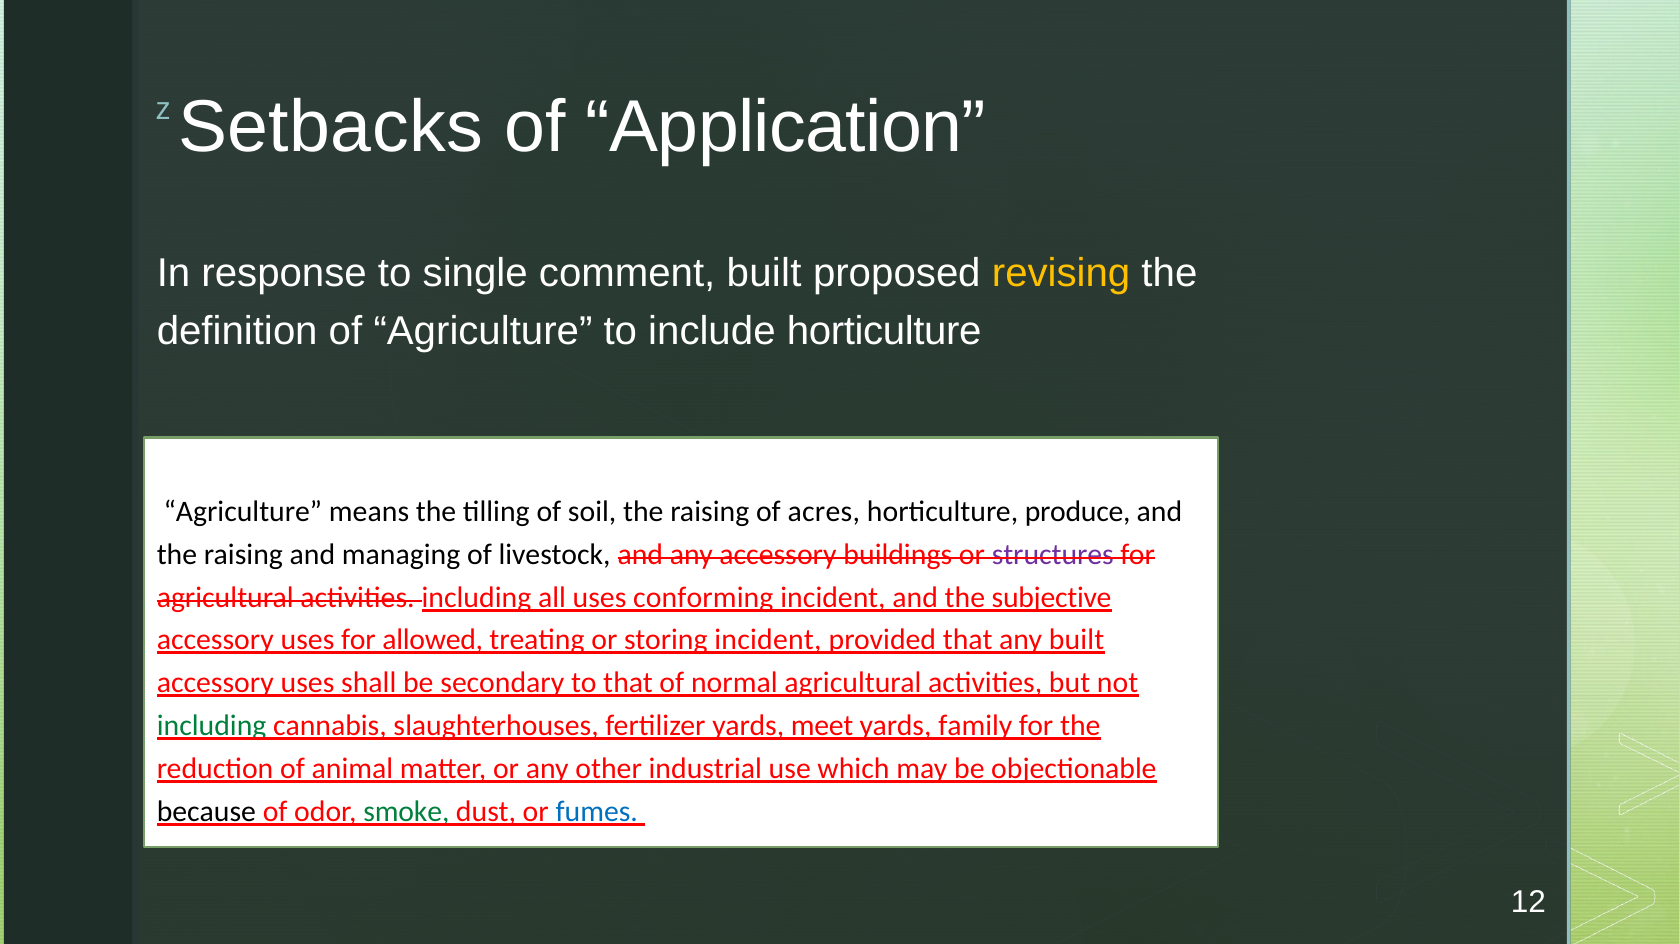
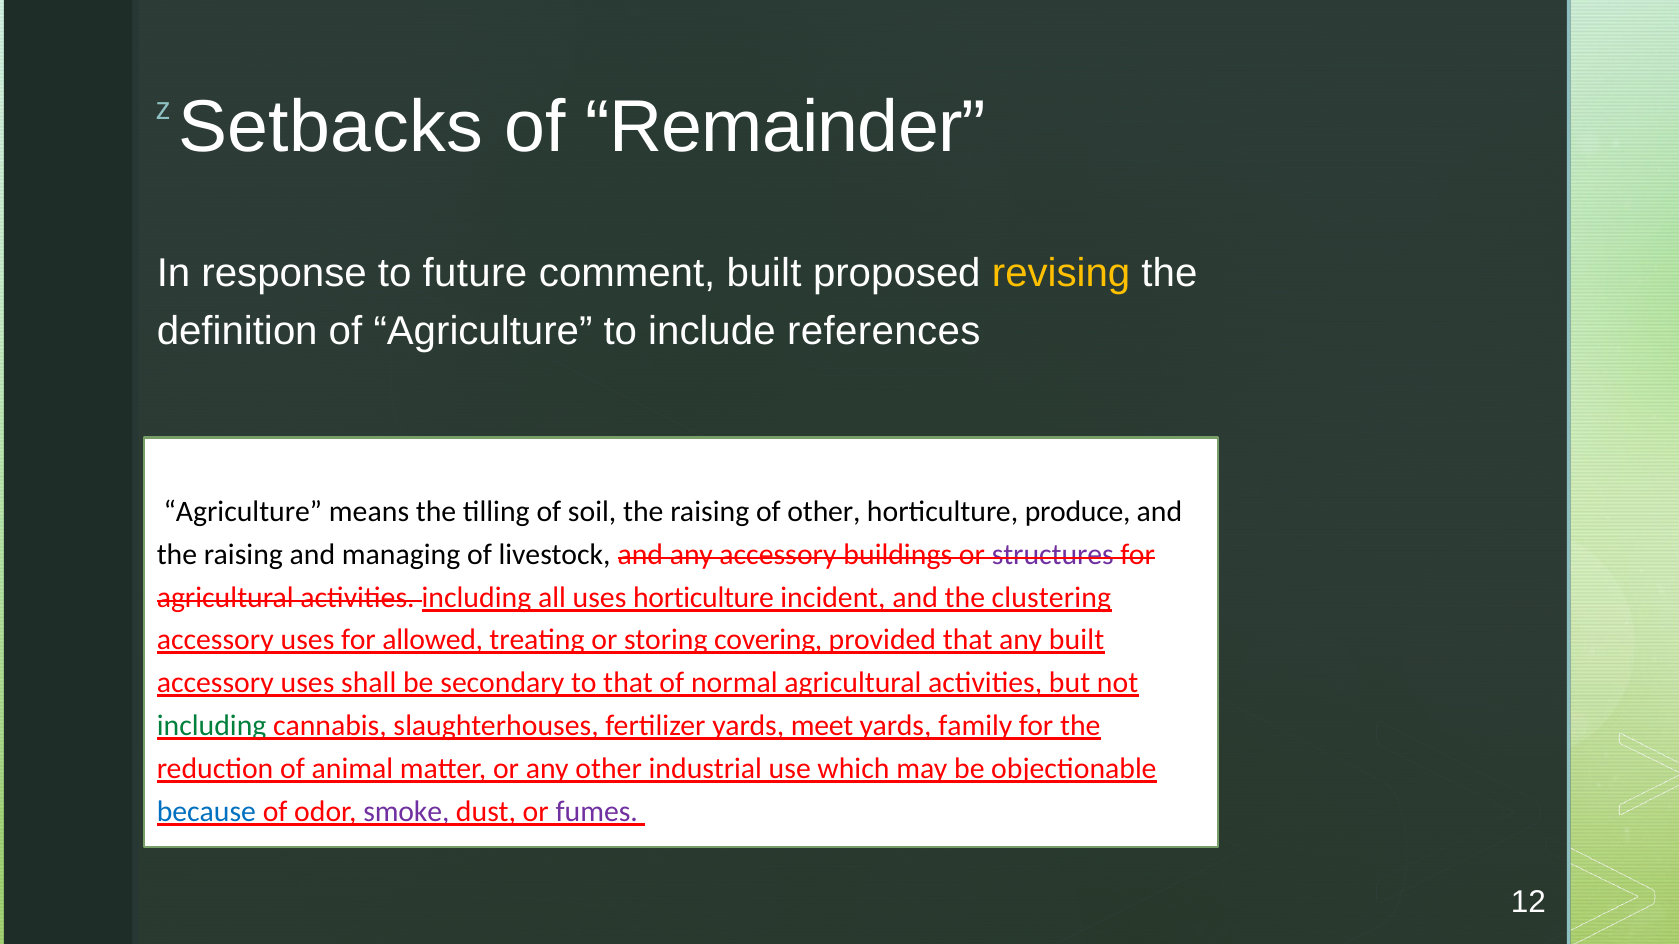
Application: Application -> Remainder
single: single -> future
include horticulture: horticulture -> references
of acres: acres -> other
uses conforming: conforming -> horticulture
subjective: subjective -> clustering
storing incident: incident -> covering
because colour: black -> blue
smoke colour: green -> purple
fumes colour: blue -> purple
